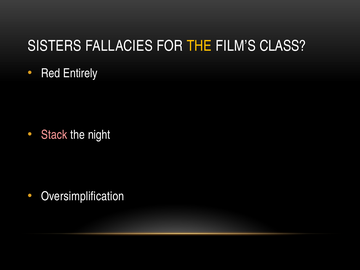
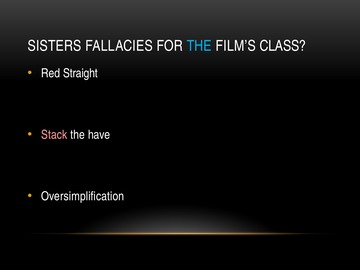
THE at (199, 46) colour: yellow -> light blue
Entirely: Entirely -> Straight
night: night -> have
